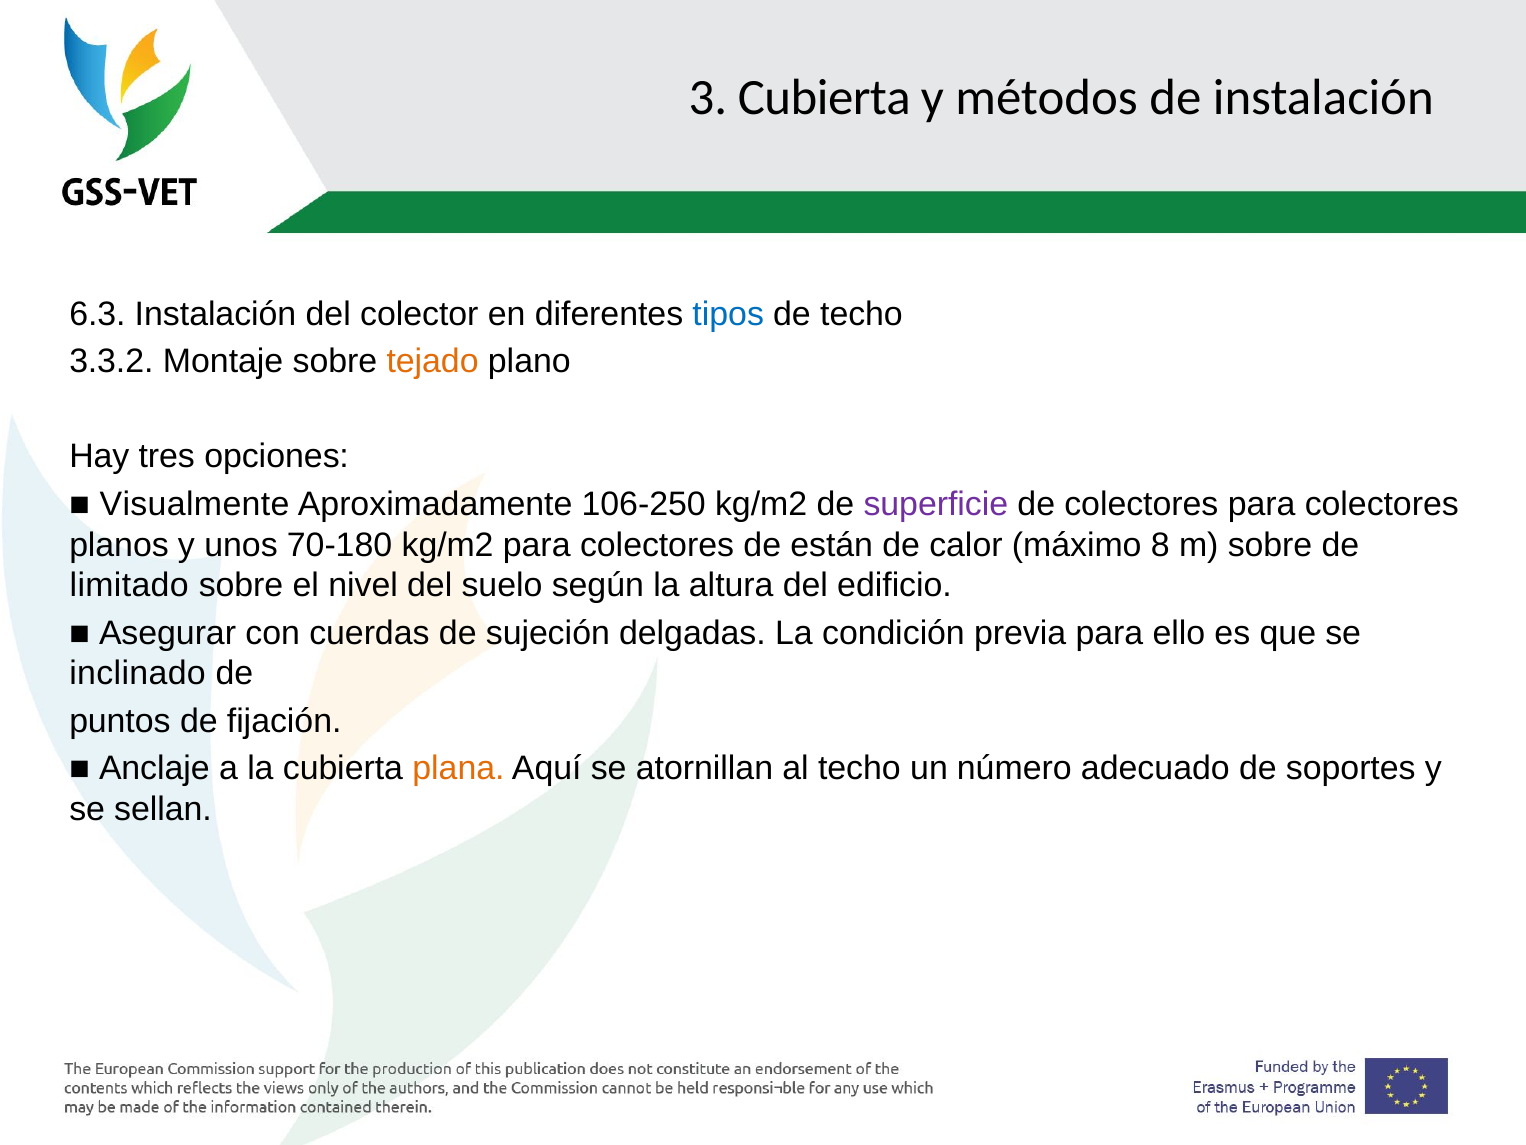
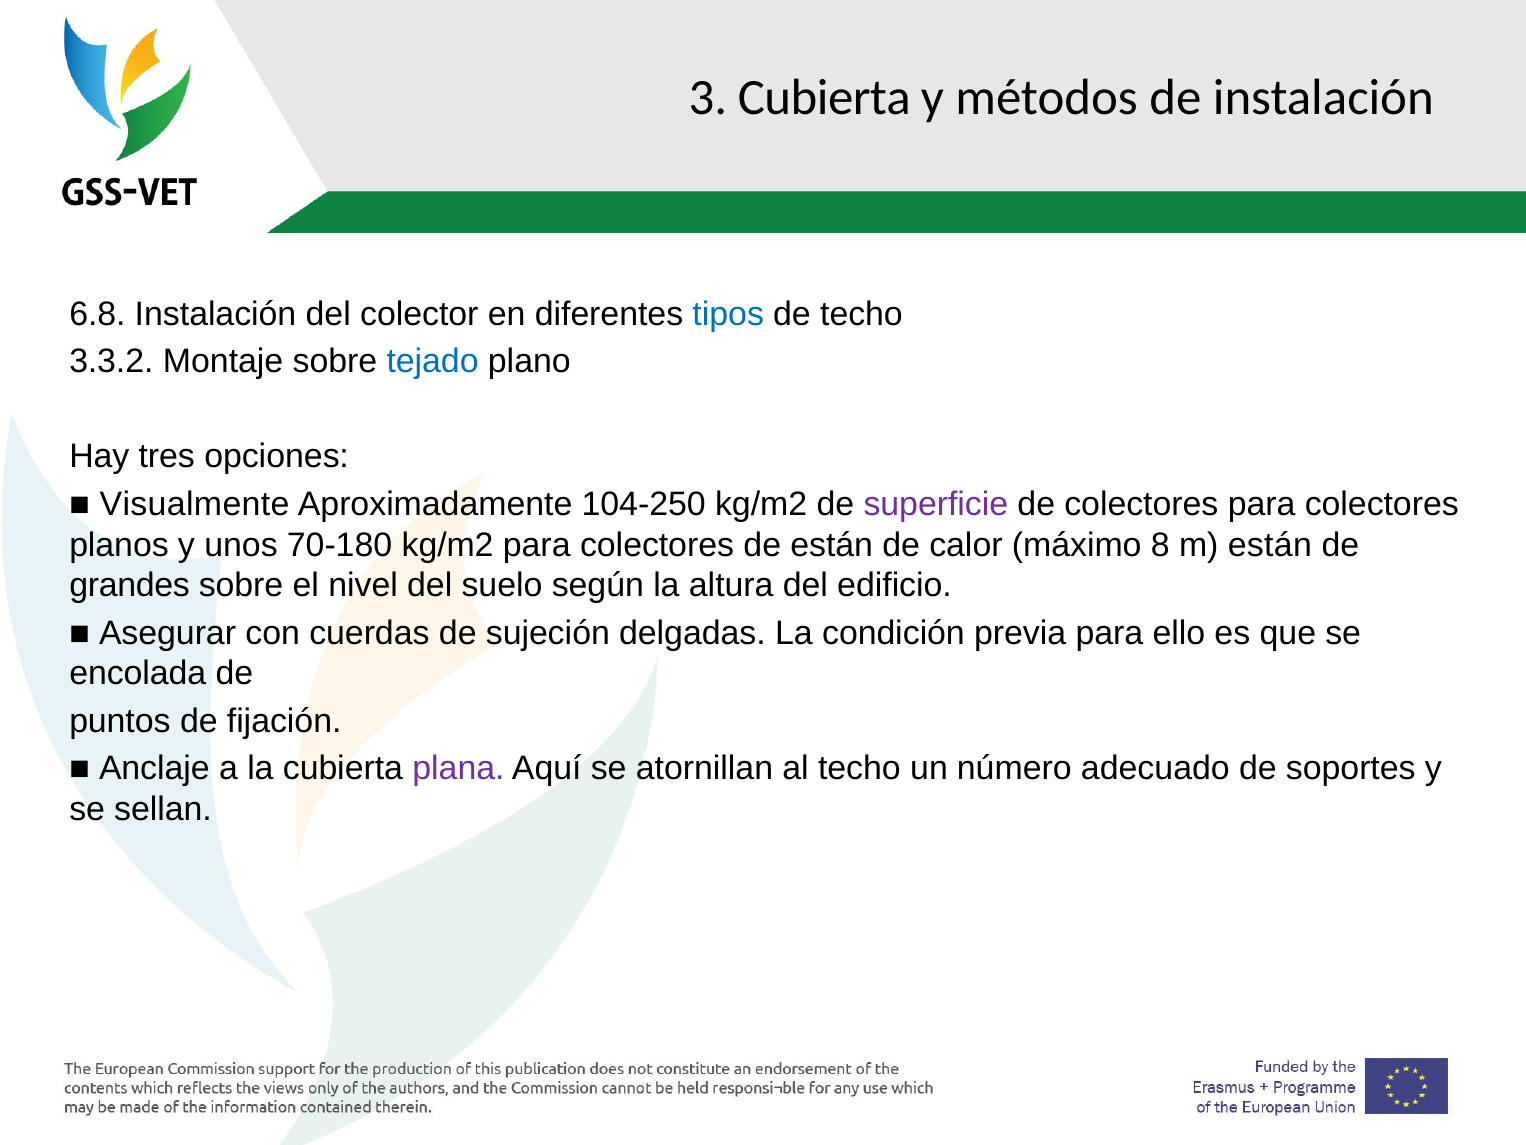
6.3: 6.3 -> 6.8
tejado colour: orange -> blue
106-250: 106-250 -> 104-250
m sobre: sobre -> están
limitado: limitado -> grandes
inclinado: inclinado -> encolada
plana colour: orange -> purple
